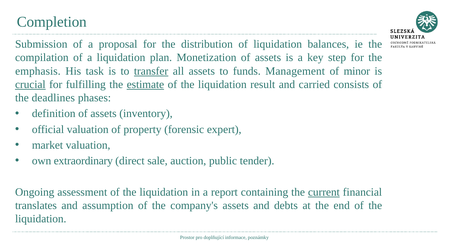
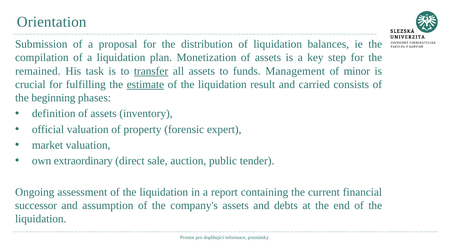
Completion: Completion -> Orientation
emphasis: emphasis -> remained
crucial underline: present -> none
deadlines: deadlines -> beginning
current underline: present -> none
translates: translates -> successor
